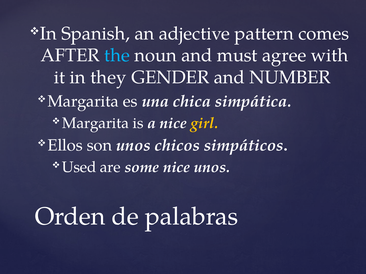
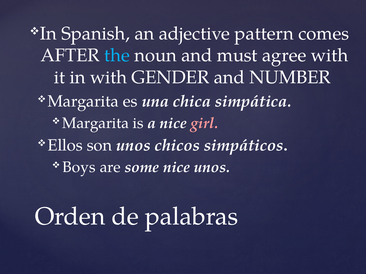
in they: they -> with
girl colour: yellow -> pink
Used: Used -> Boys
